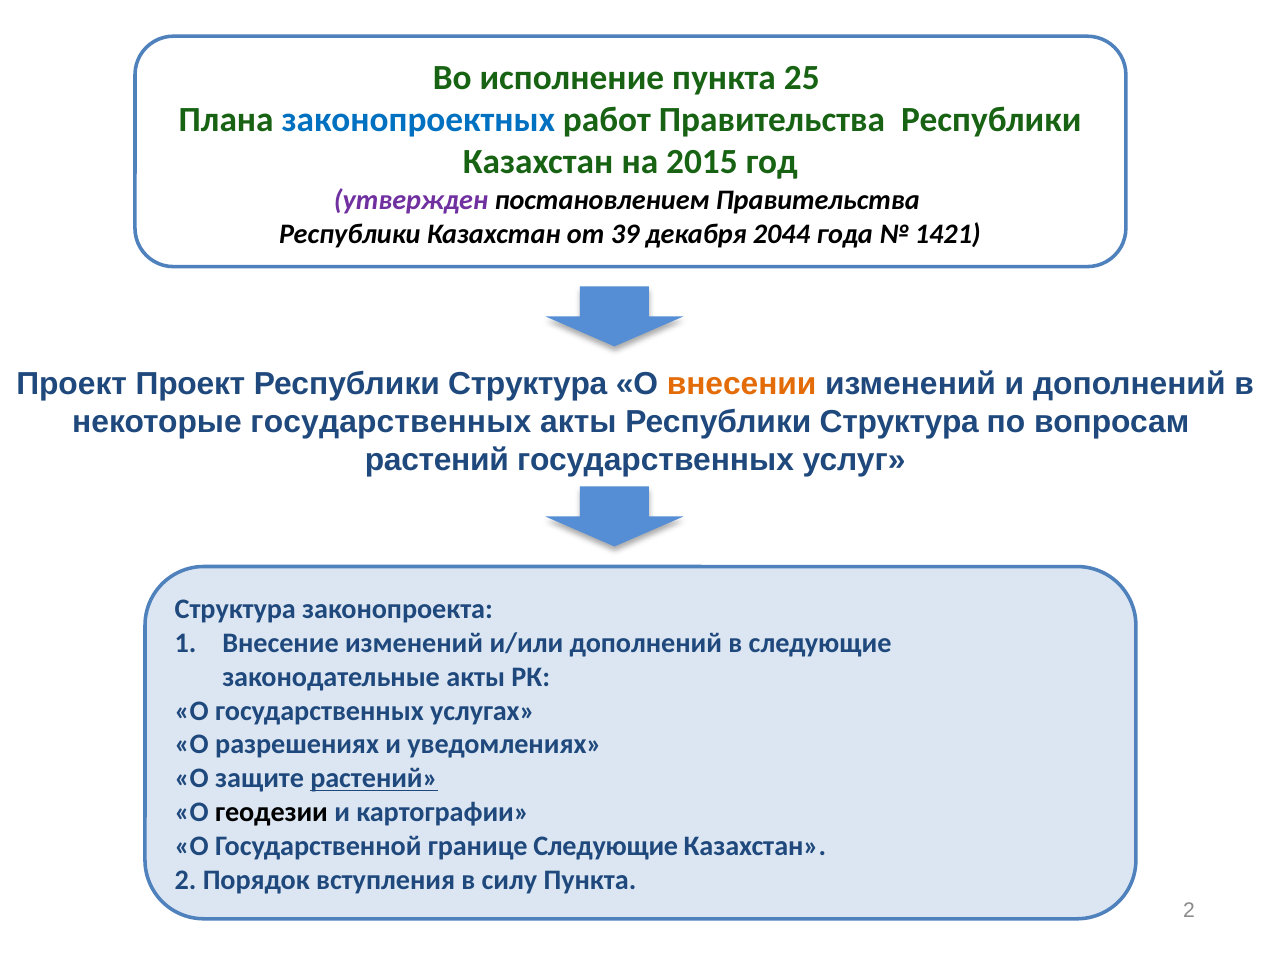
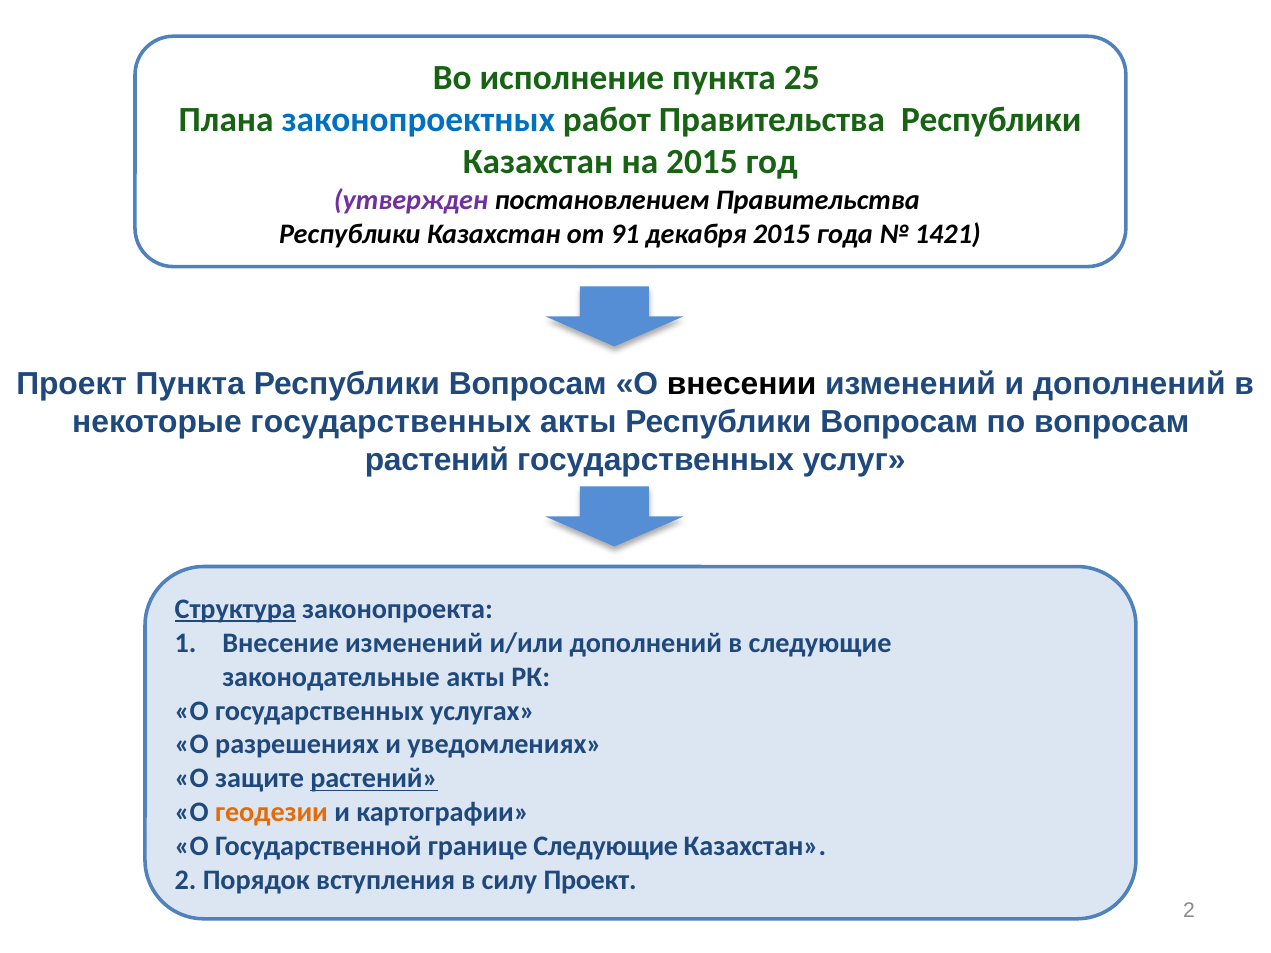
39: 39 -> 91
декабря 2044: 2044 -> 2015
Проект Проект: Проект -> Пункта
Структура at (528, 384): Структура -> Вопросам
внесении colour: orange -> black
акты Республики Структура: Структура -> Вопросам
Структура at (235, 609) underline: none -> present
геодезии colour: black -> orange
силу Пункта: Пункта -> Проект
